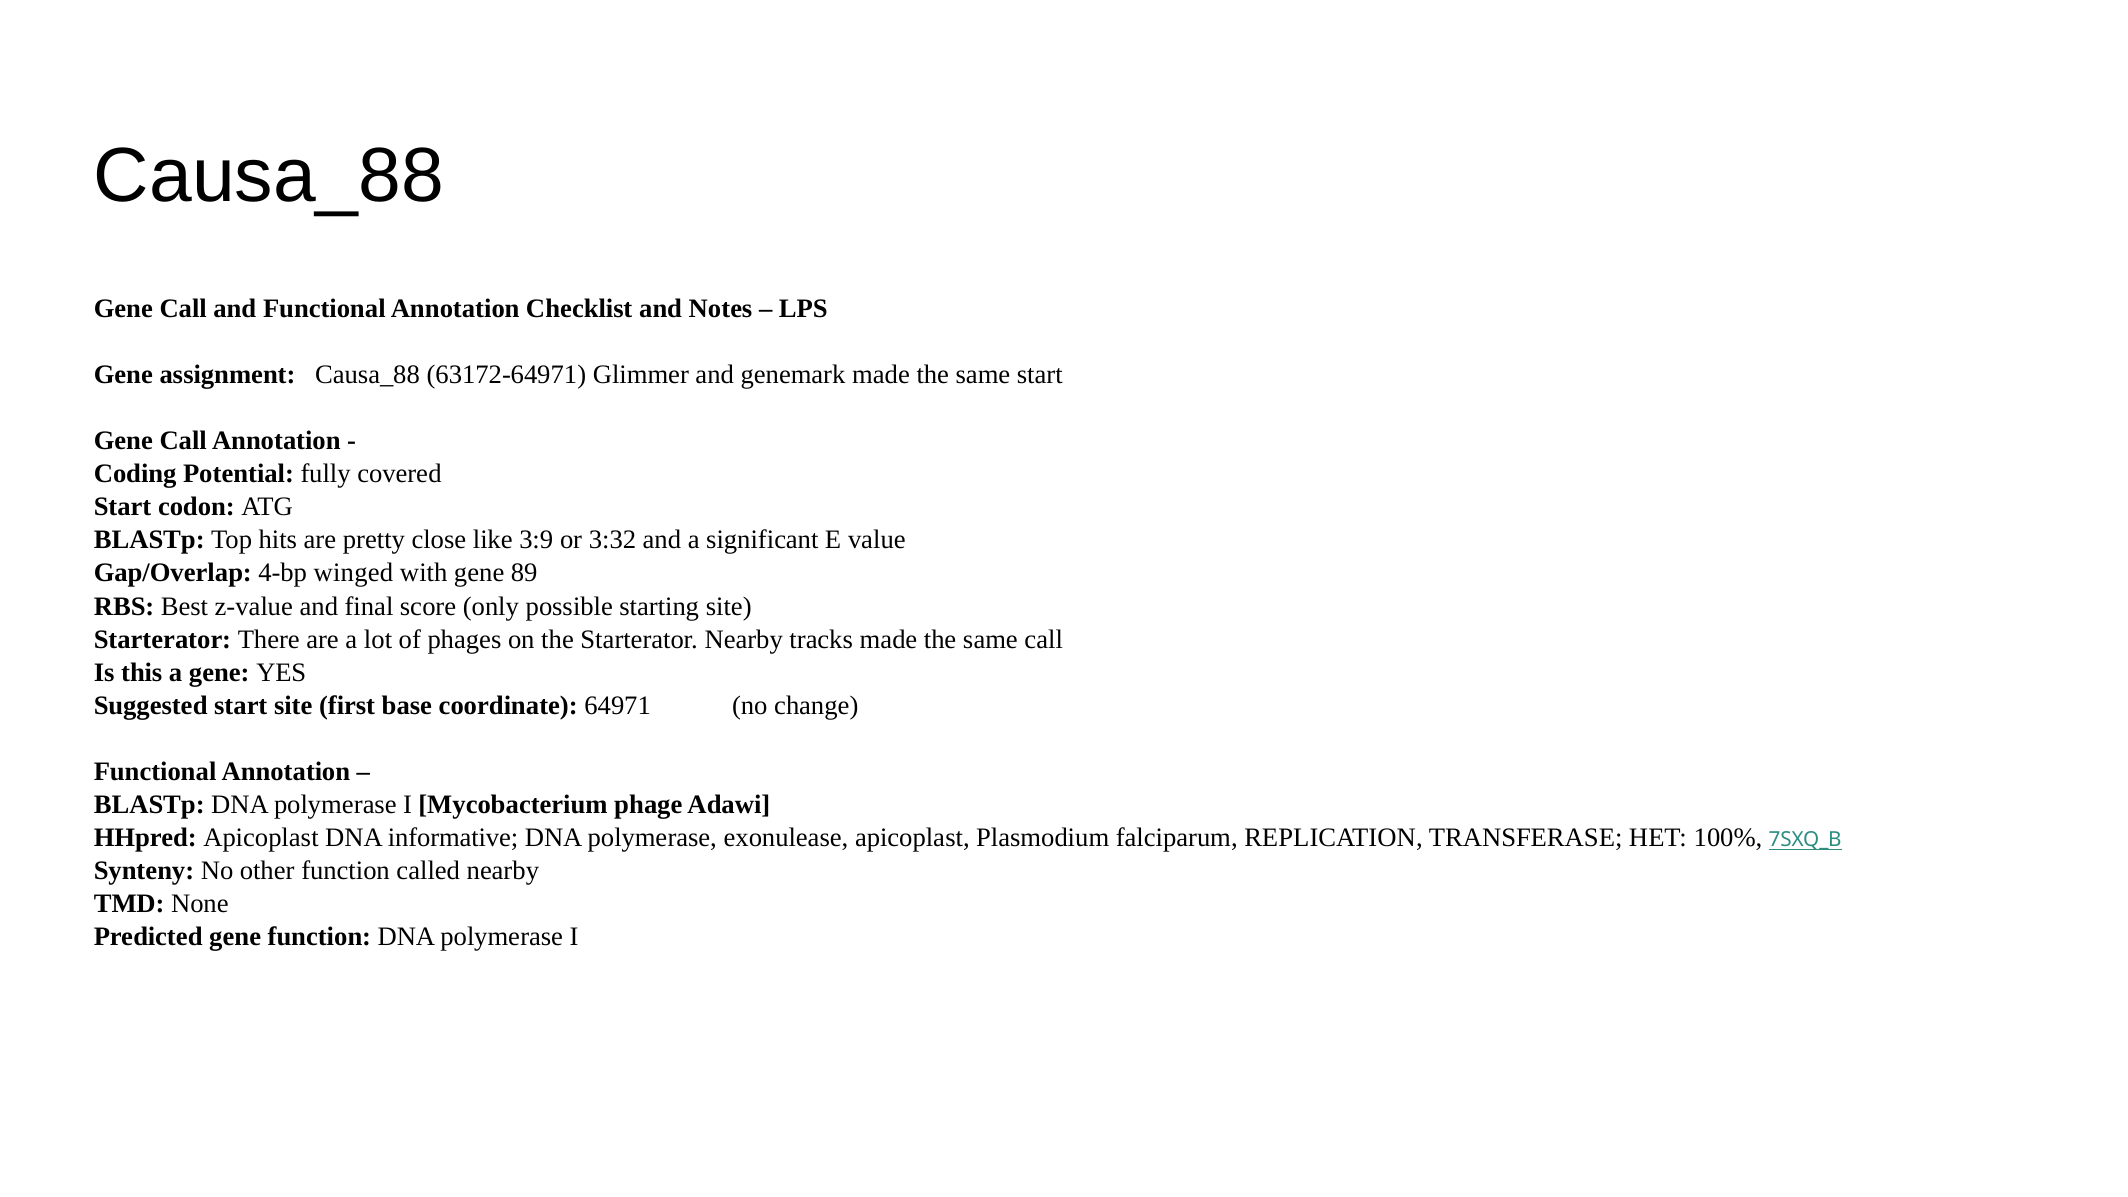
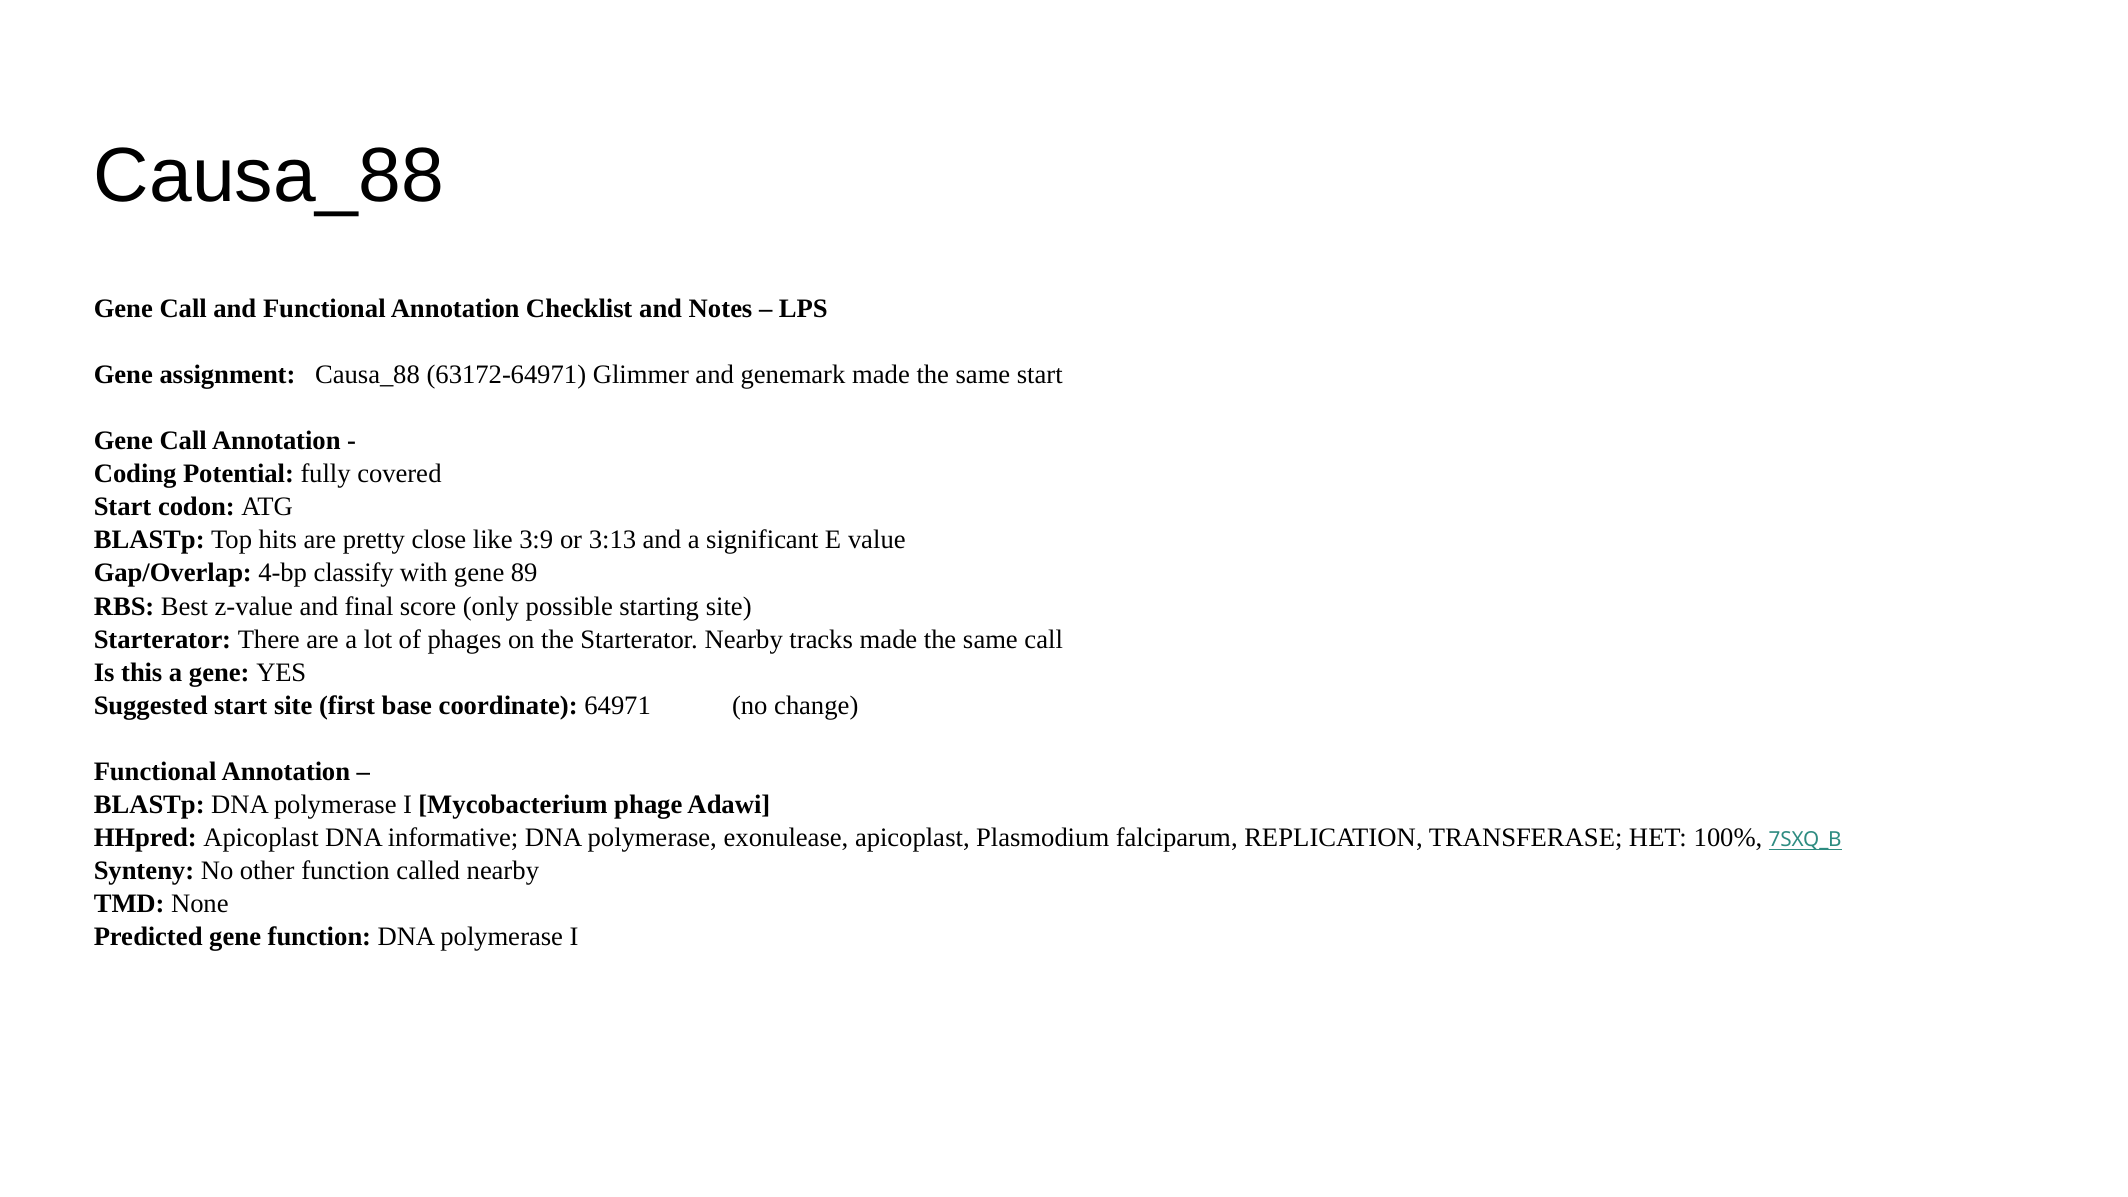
3:32: 3:32 -> 3:13
winged: winged -> classify
